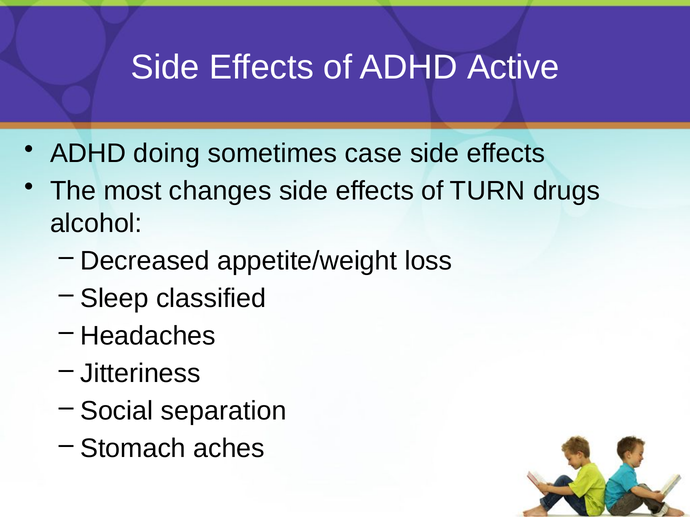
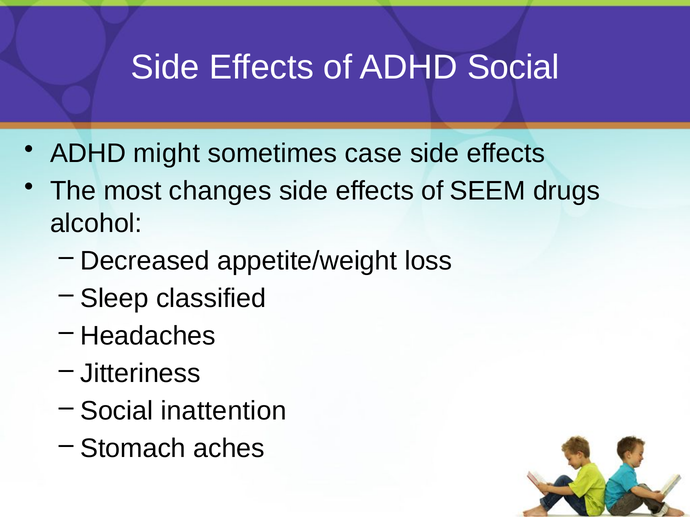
ADHD Active: Active -> Social
doing: doing -> might
TURN: TURN -> SEEM
separation: separation -> inattention
